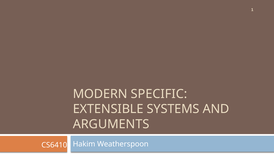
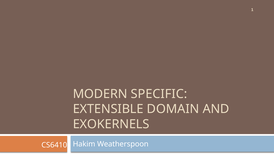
SYSTEMS: SYSTEMS -> DOMAIN
ARGUMENTS: ARGUMENTS -> EXOKERNELS
